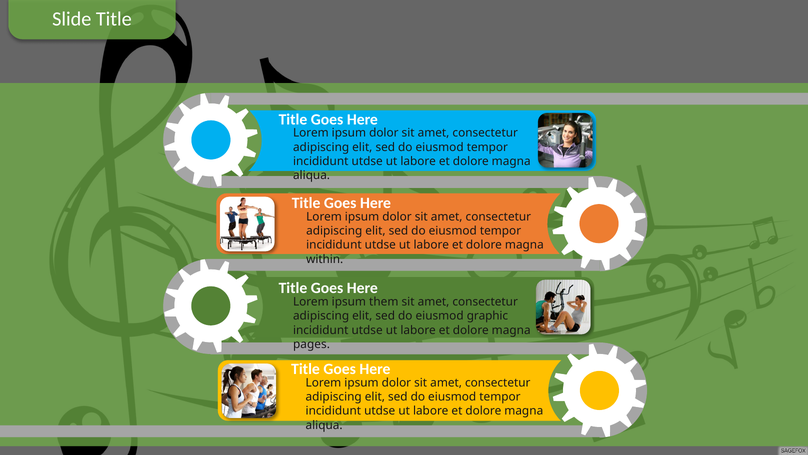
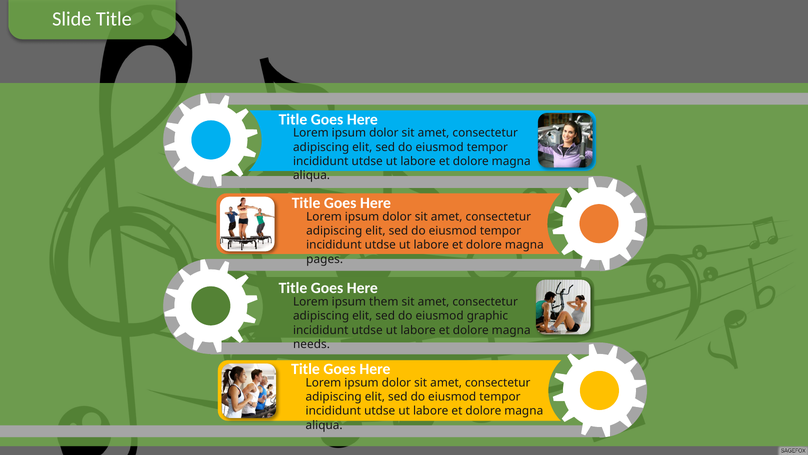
within: within -> pages
pages: pages -> needs
